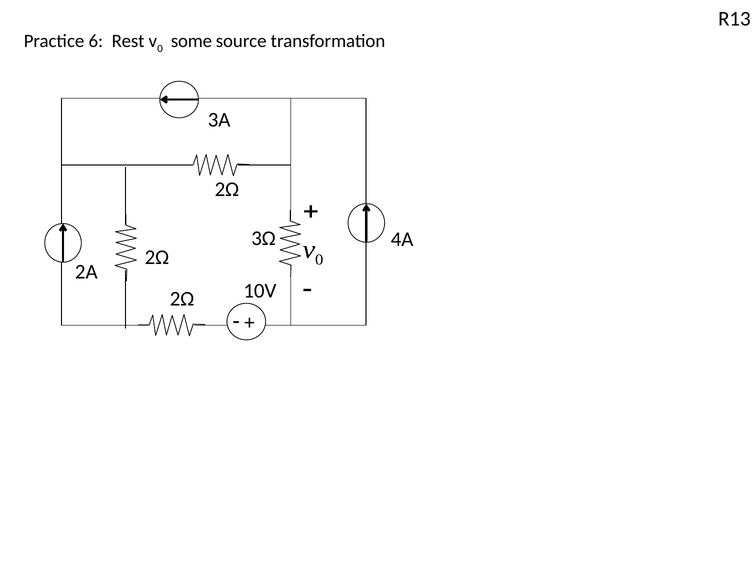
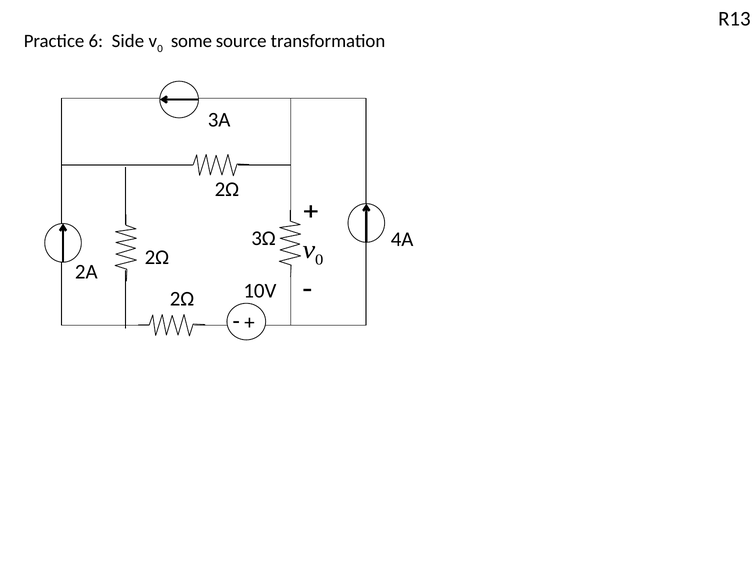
Rest: Rest -> Side
